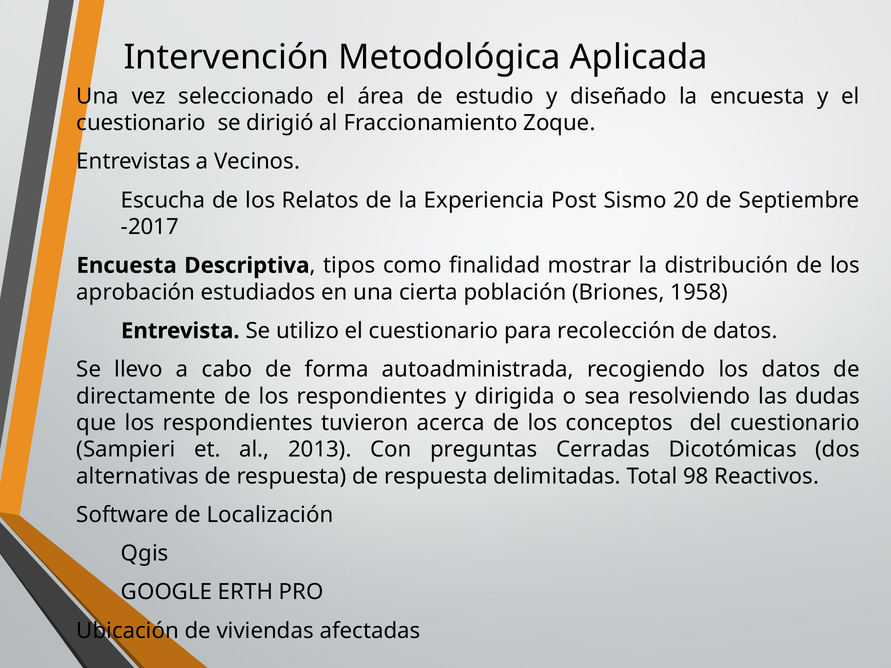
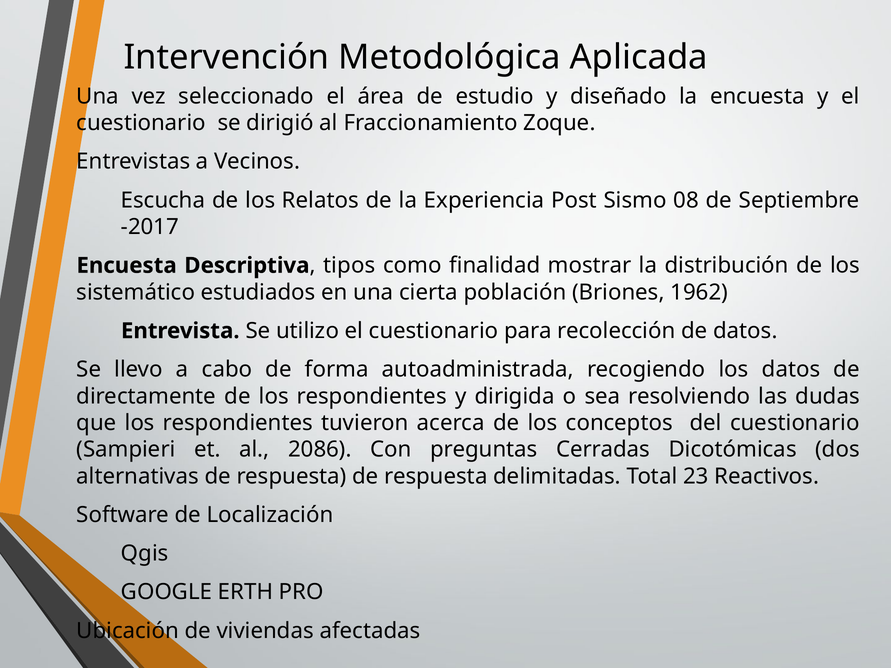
20: 20 -> 08
aprobación: aprobación -> sistemático
1958: 1958 -> 1962
2013: 2013 -> 2086
98: 98 -> 23
